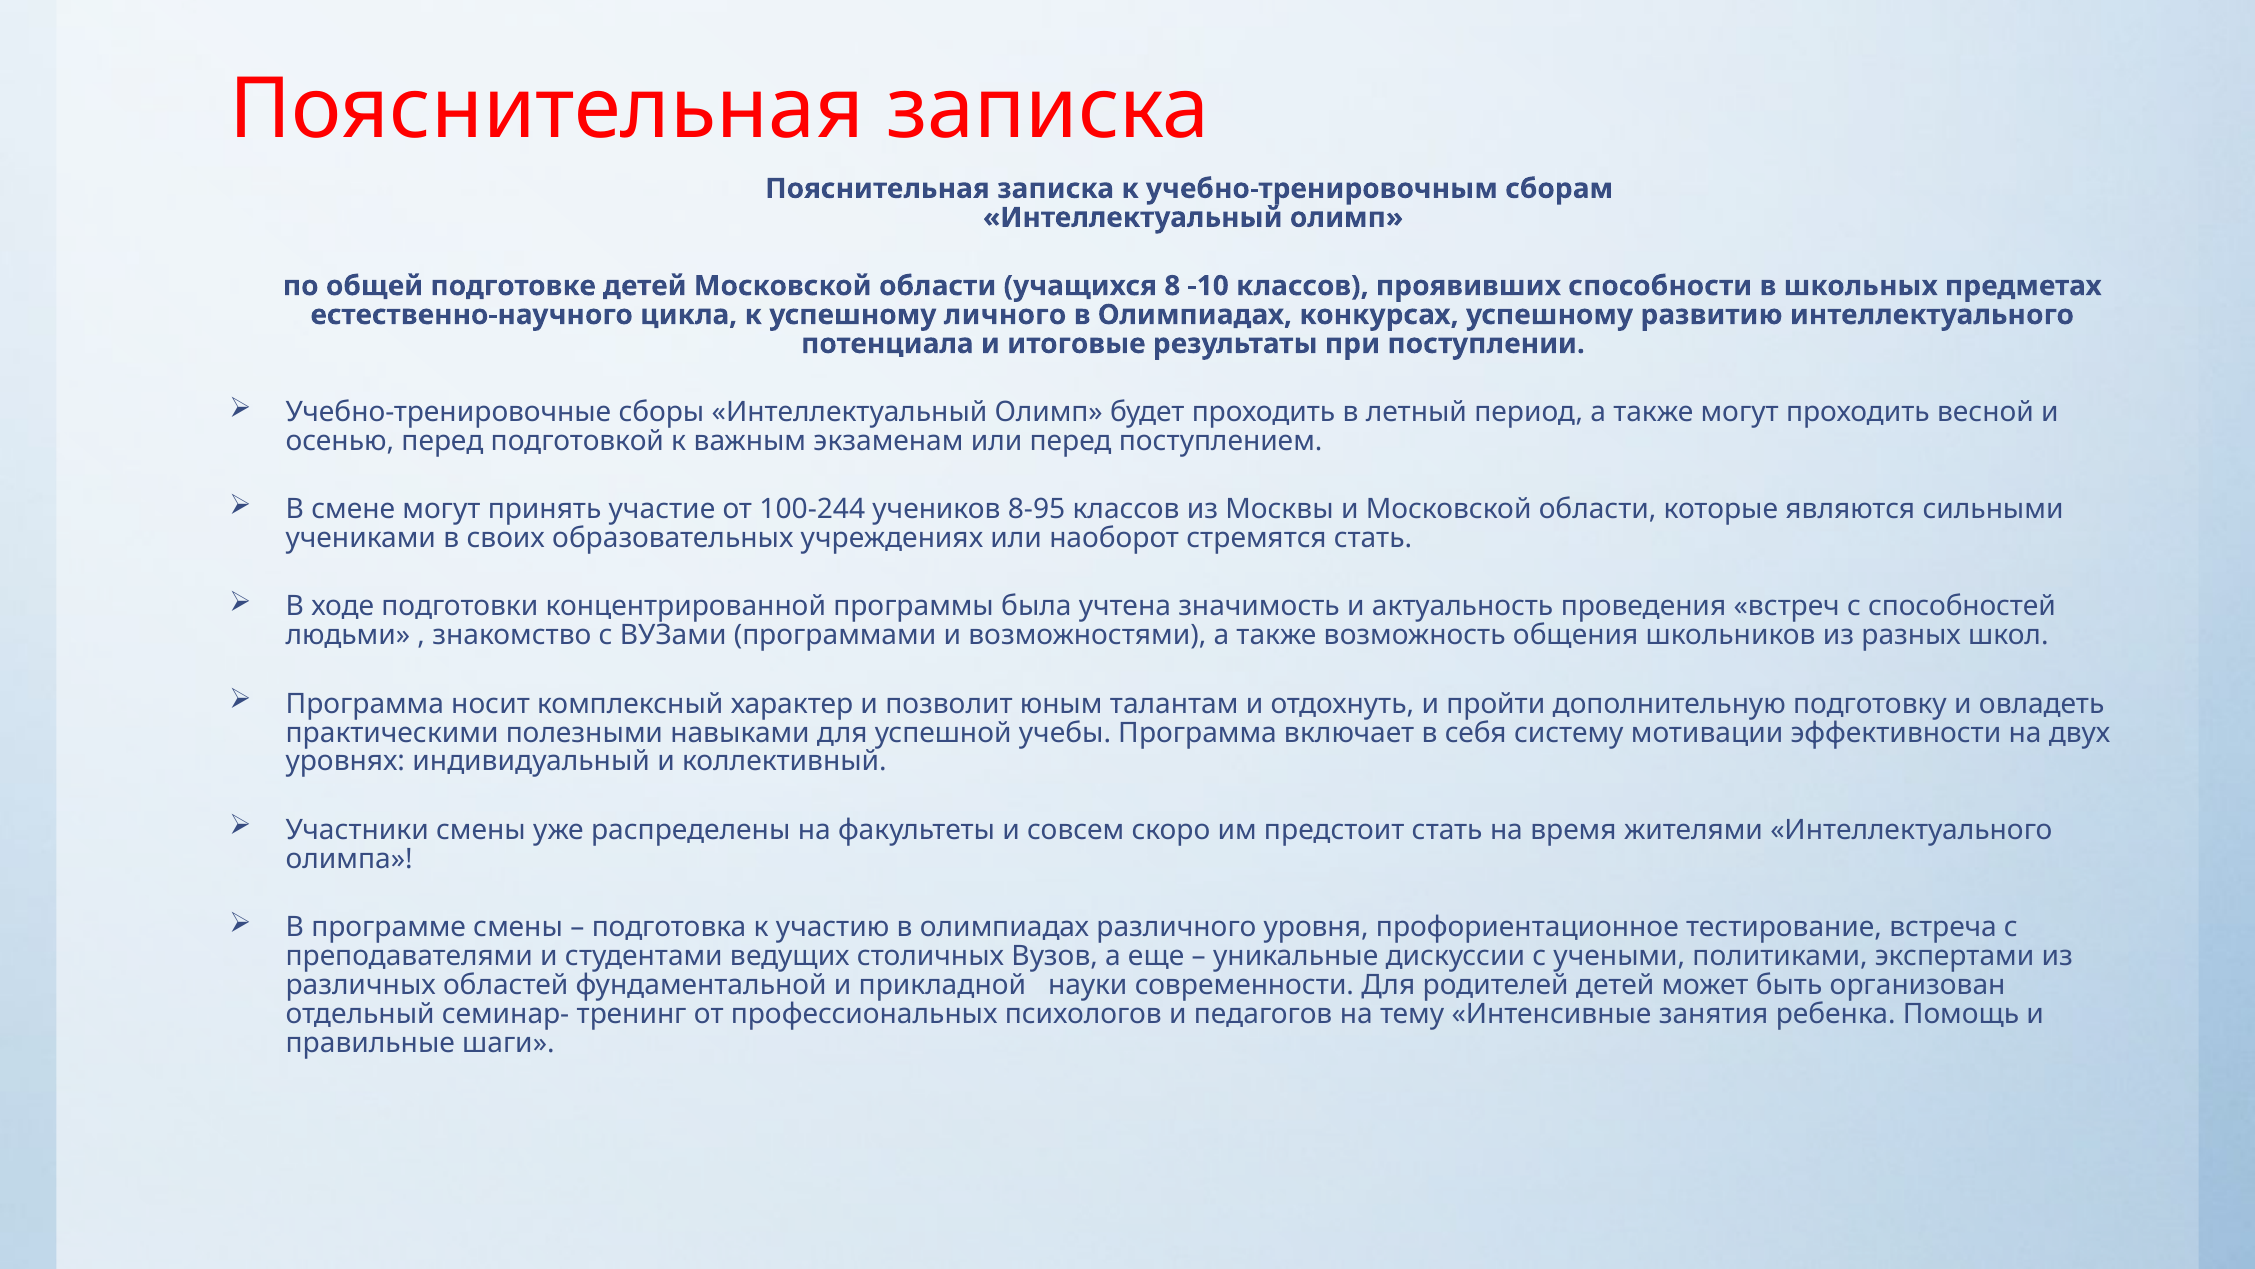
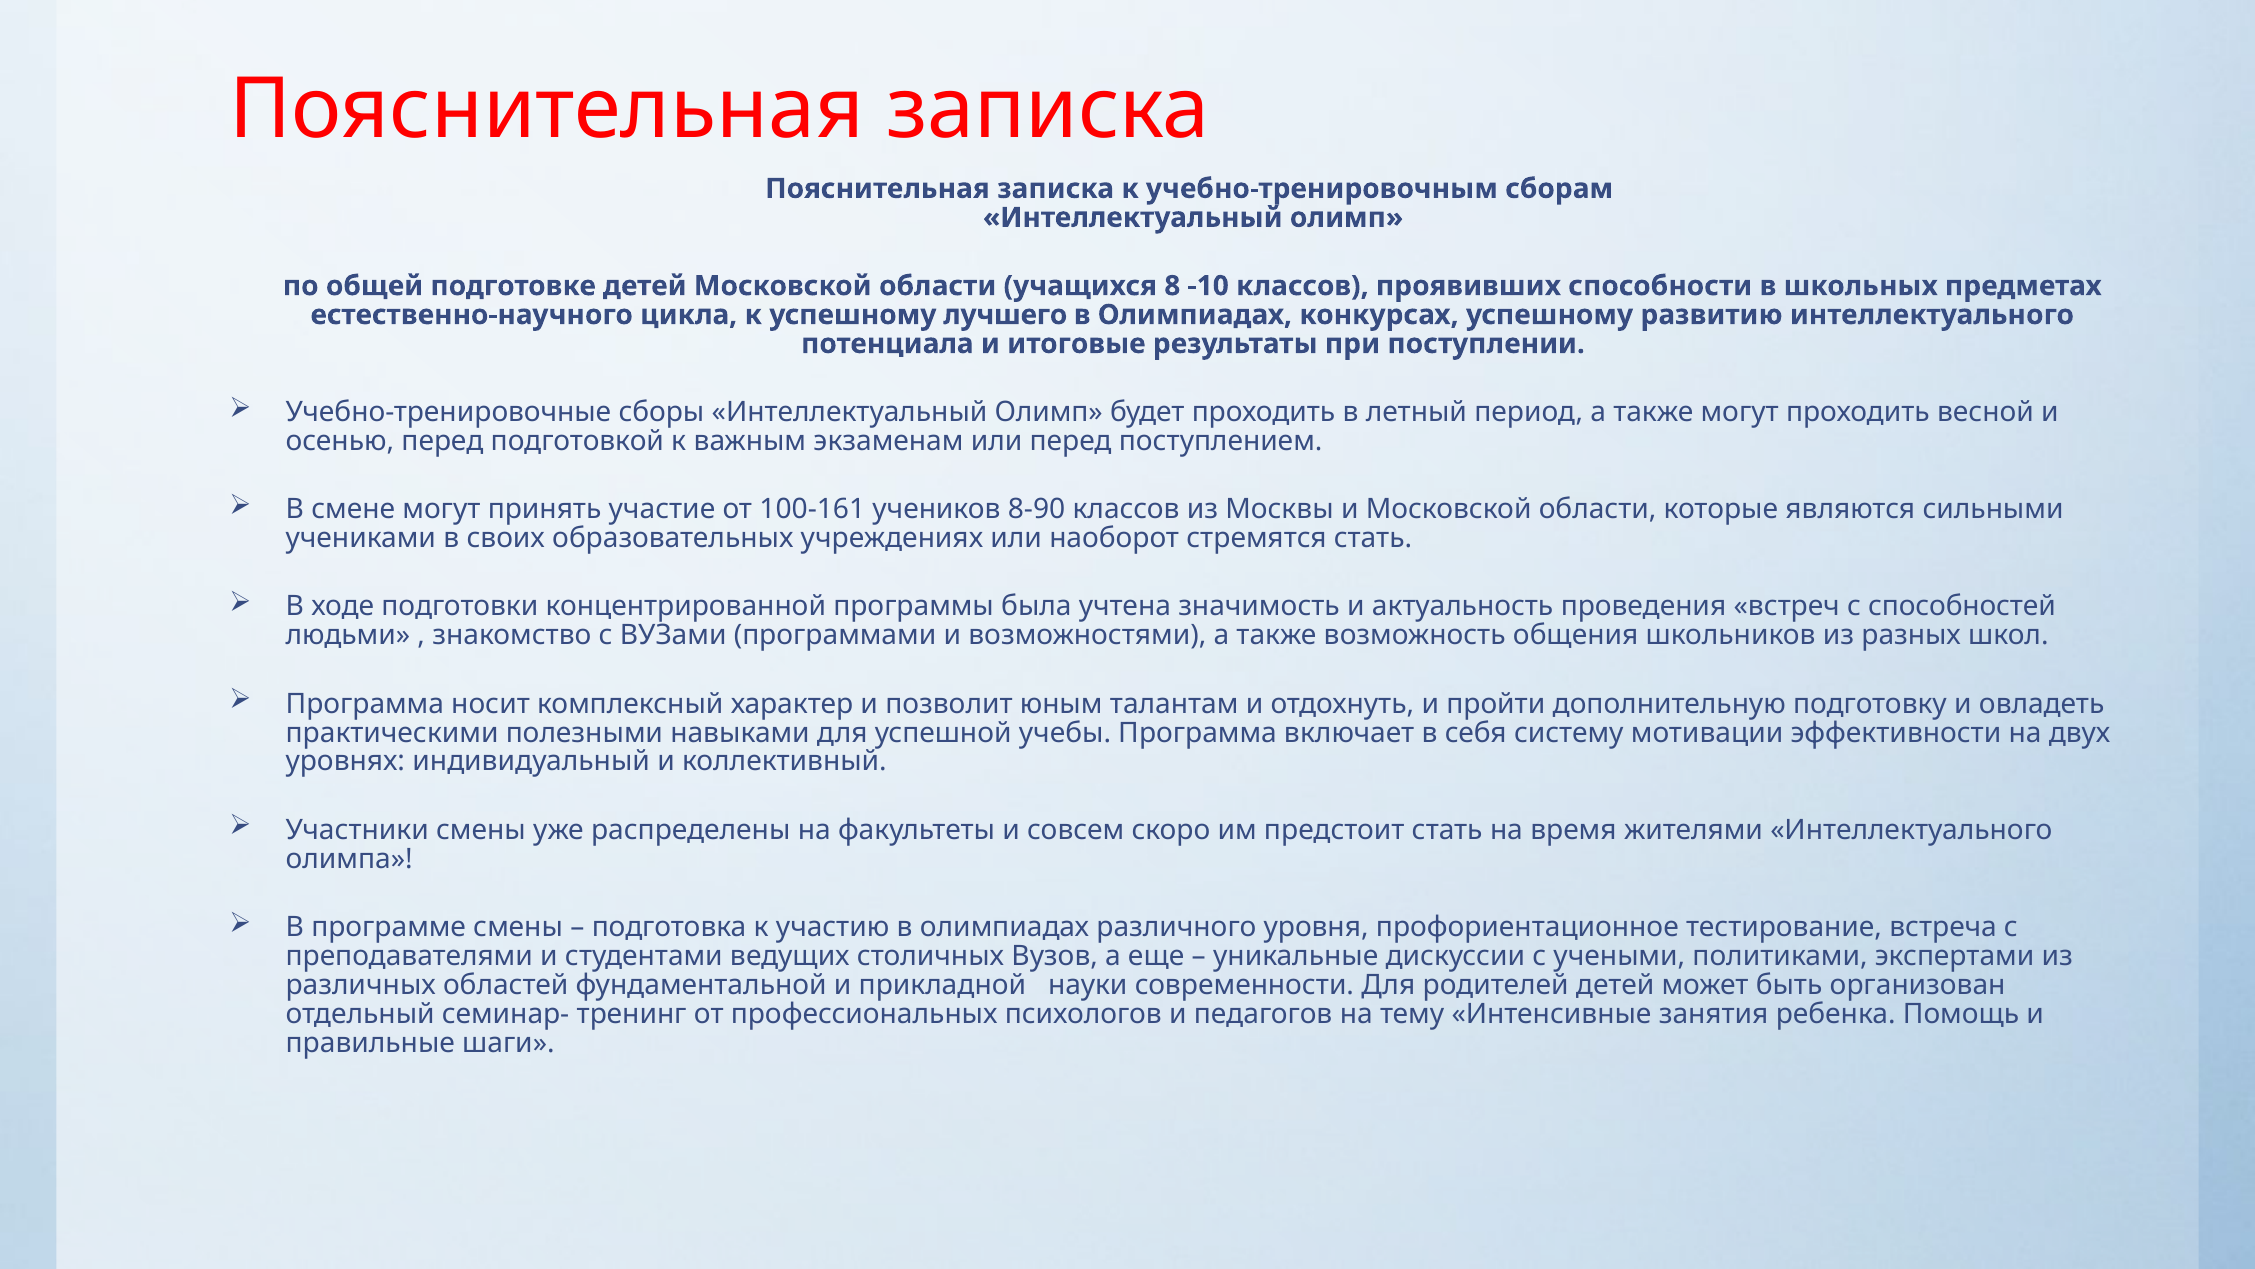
личного: личного -> лучшего
100-244: 100-244 -> 100-161
8-95: 8-95 -> 8-90
